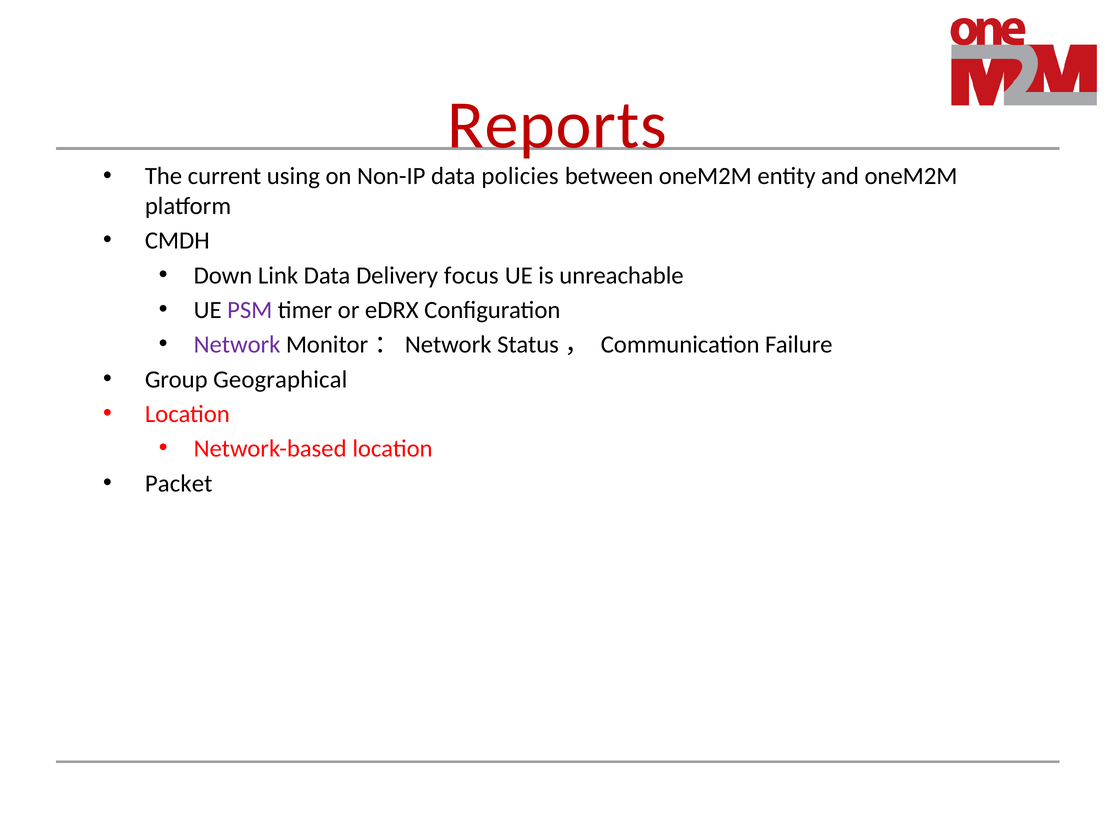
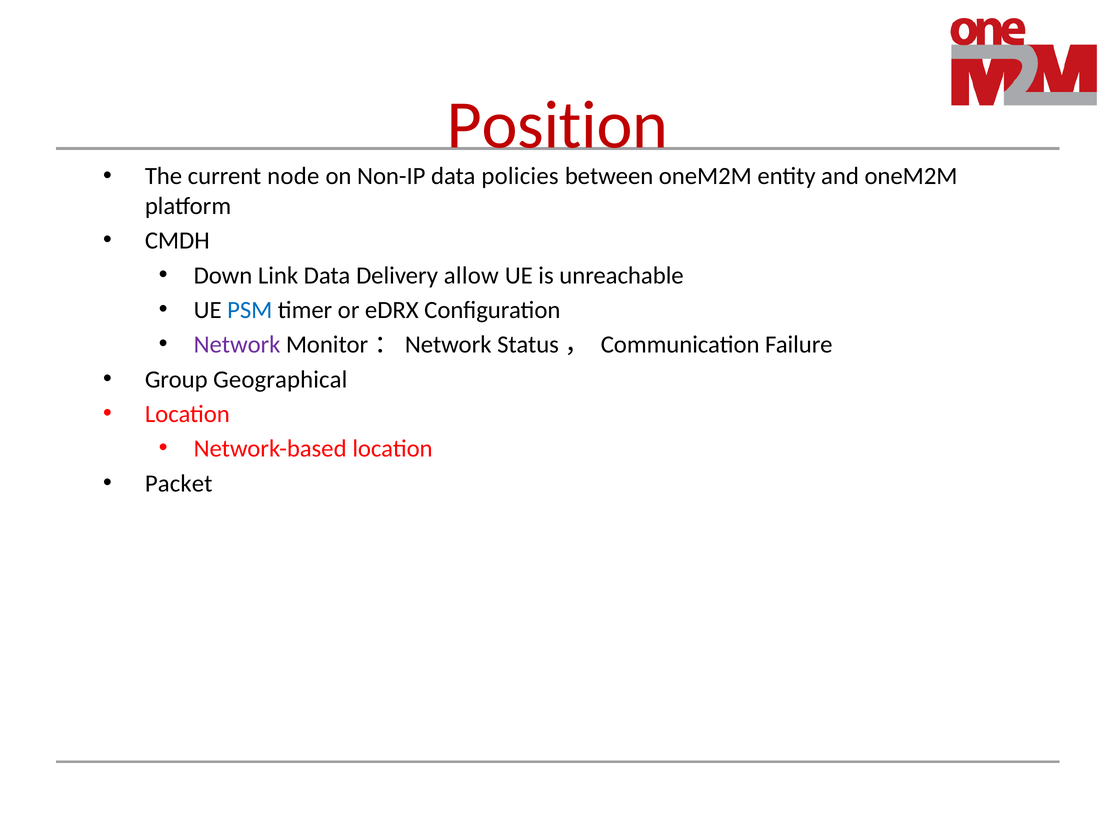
Reports: Reports -> Position
using: using -> node
focus: focus -> allow
PSM colour: purple -> blue
